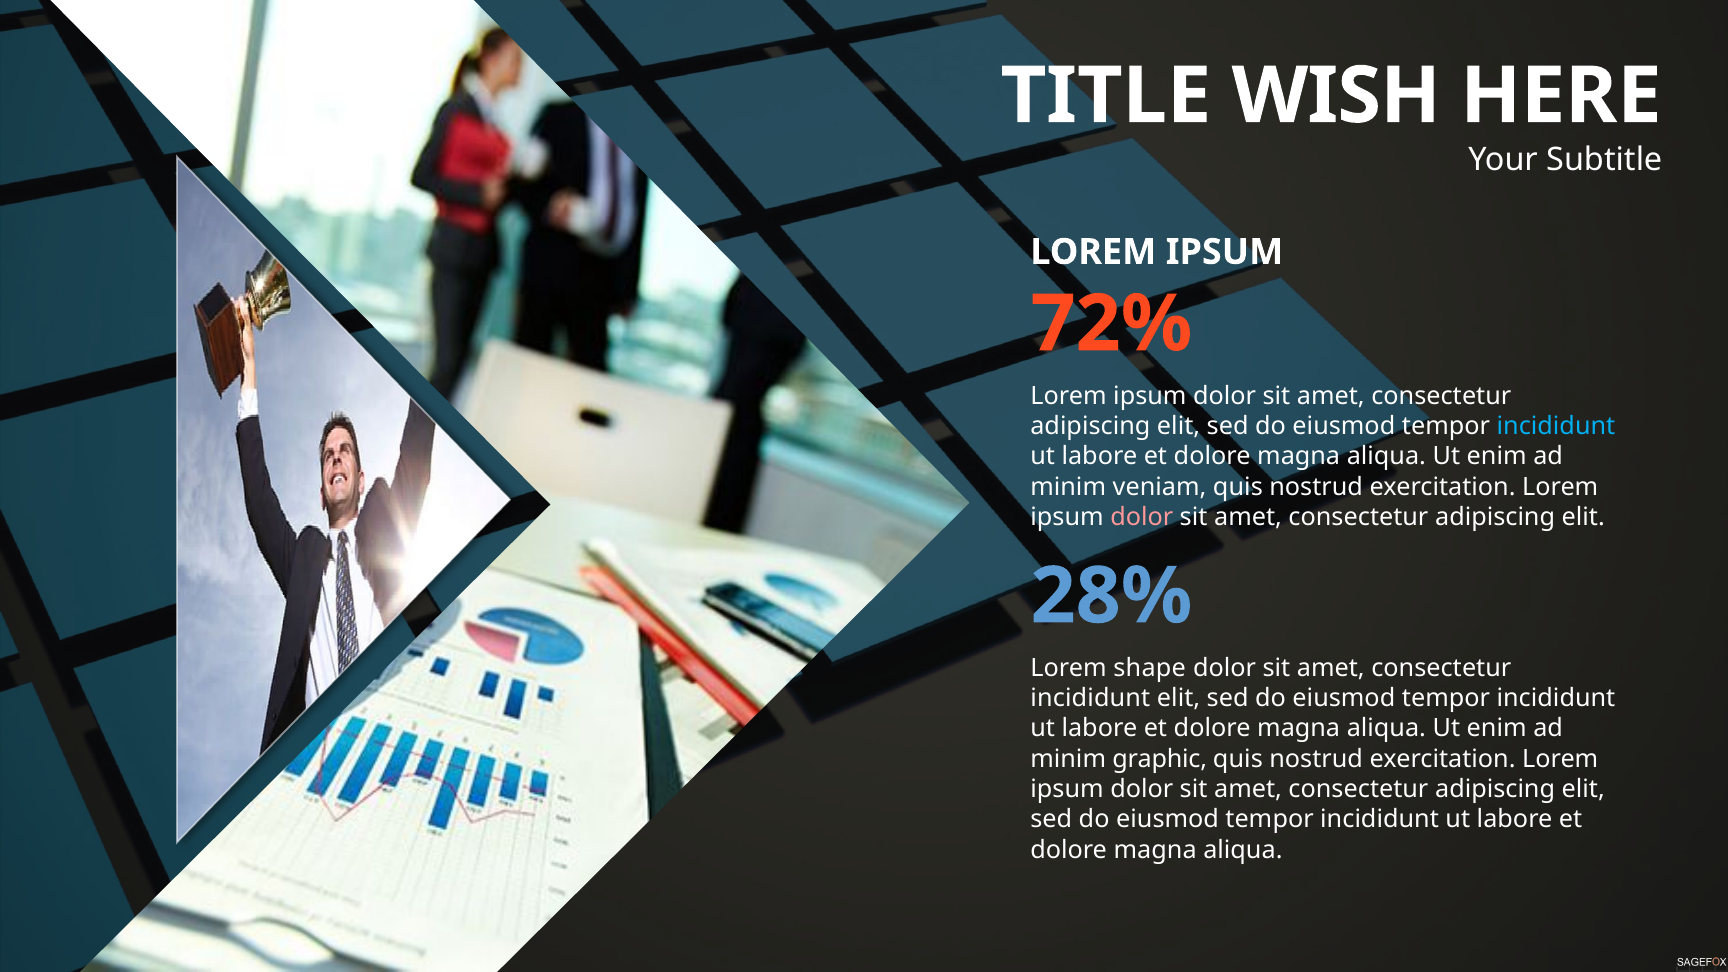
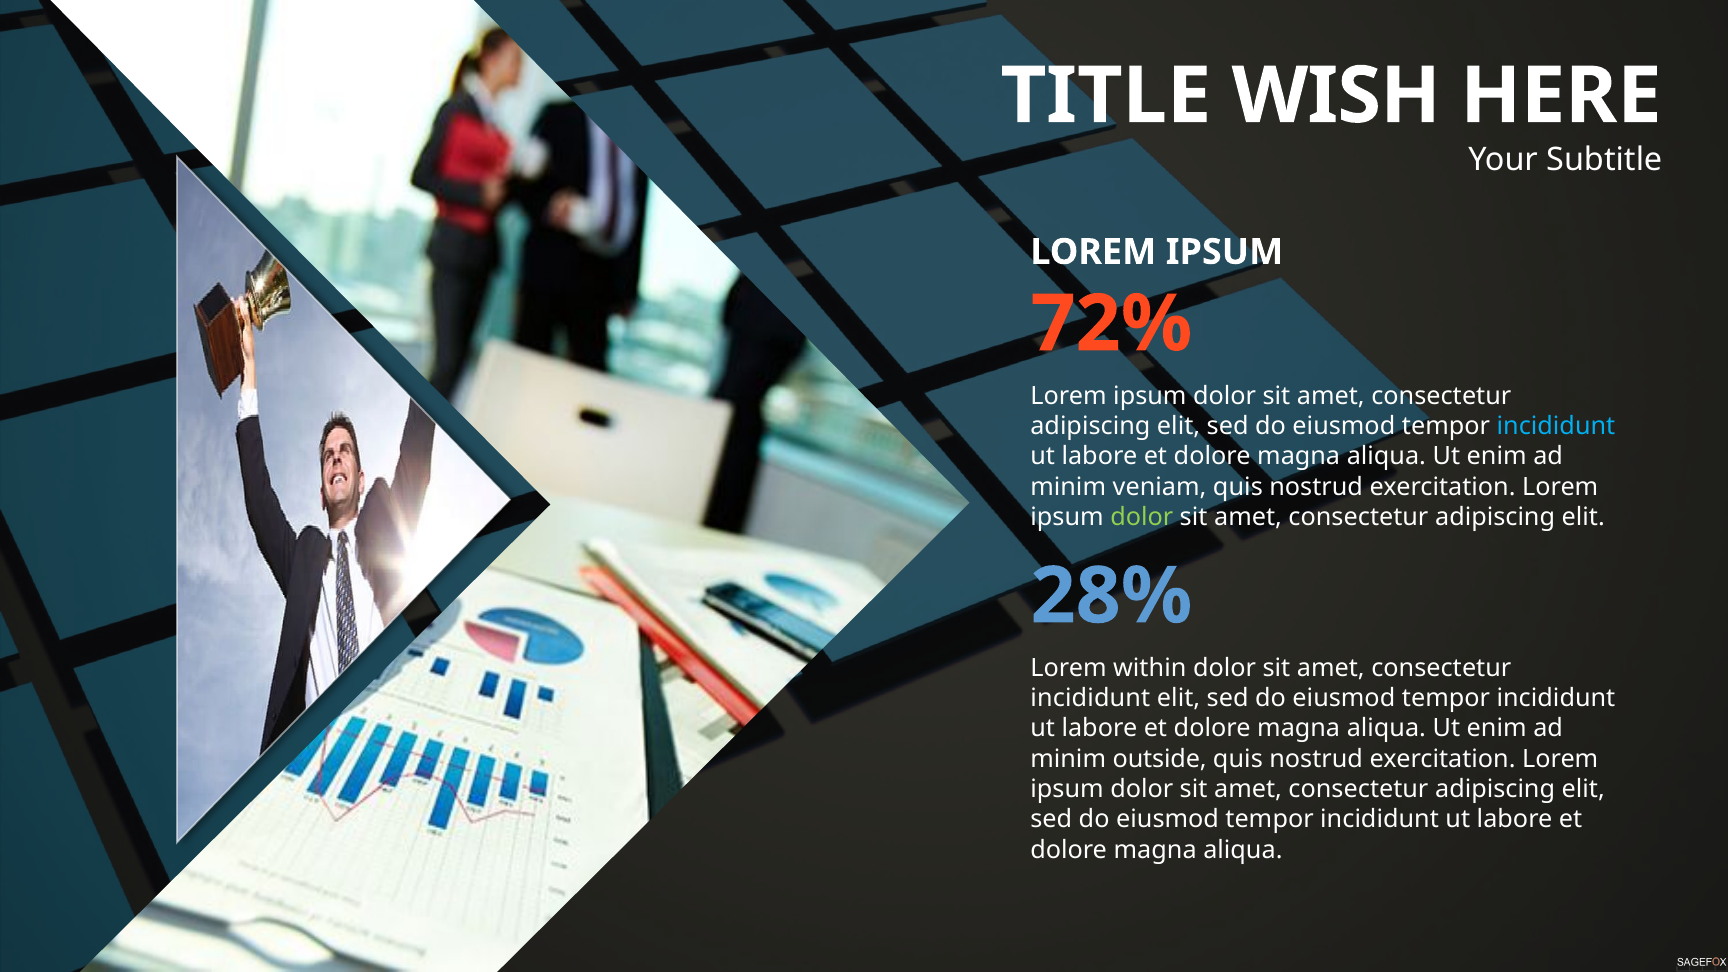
dolor at (1142, 517) colour: pink -> light green
shape: shape -> within
graphic: graphic -> outside
